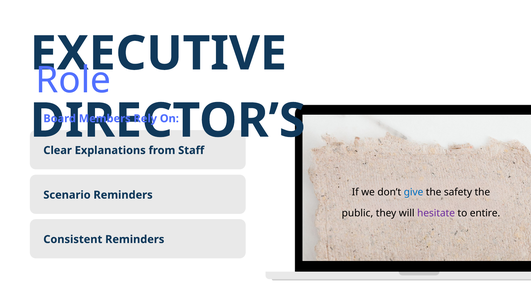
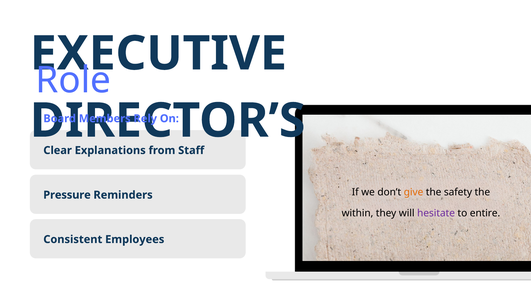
give colour: blue -> orange
Scenario: Scenario -> Pressure
public: public -> within
Consistent Reminders: Reminders -> Employees
